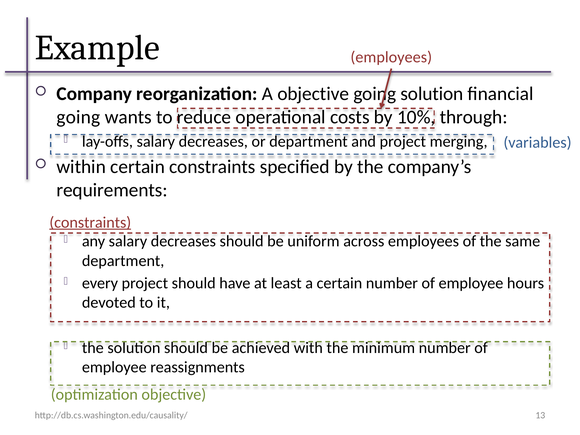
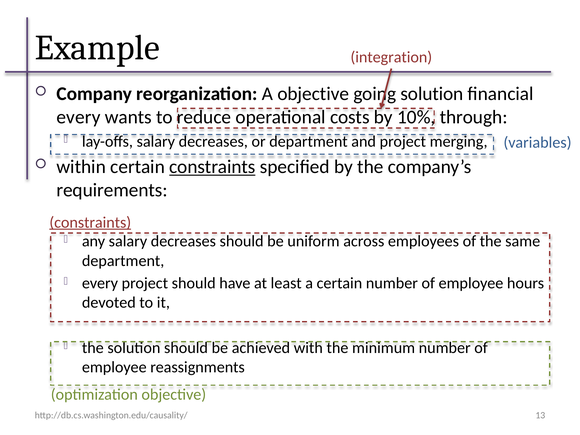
employees at (391, 57): employees -> integration
going at (78, 117): going -> every
constraints at (212, 167) underline: none -> present
